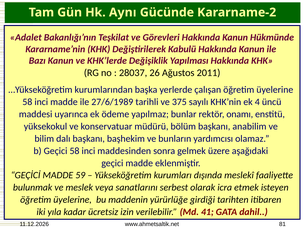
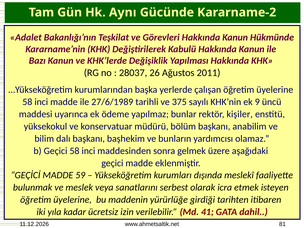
4: 4 -> 9
onamı: onamı -> kişiler
